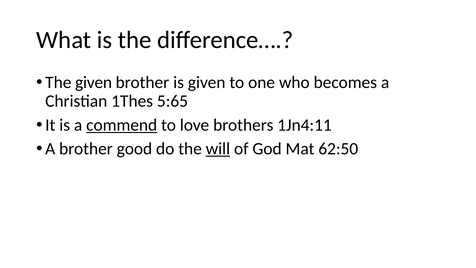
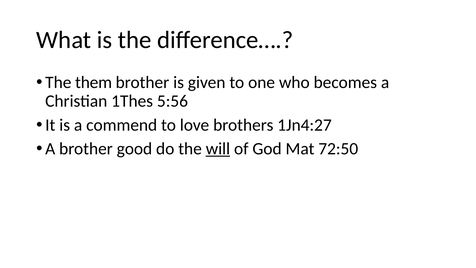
The given: given -> them
5:65: 5:65 -> 5:56
commend underline: present -> none
1Jn4:11: 1Jn4:11 -> 1Jn4:27
62:50: 62:50 -> 72:50
